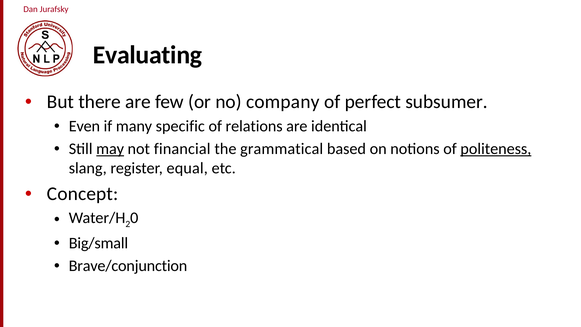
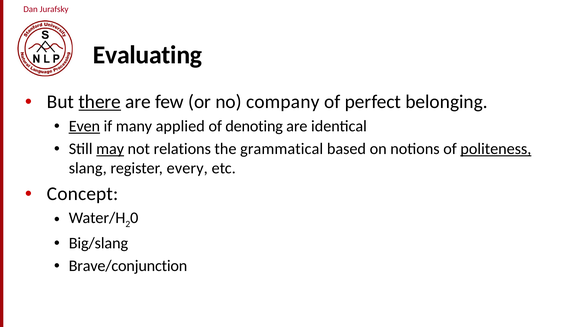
there underline: none -> present
subsumer: subsumer -> belonging
Even underline: none -> present
specific: specific -> applied
relations: relations -> denoting
financial: financial -> relations
equal: equal -> every
Big/small: Big/small -> Big/slang
